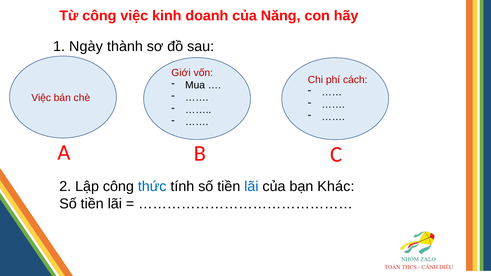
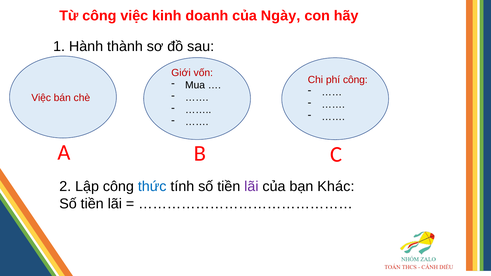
Năng: Năng -> Ngày
Ngày: Ngày -> Hành
phí cách: cách -> công
lãi at (251, 187) colour: blue -> purple
